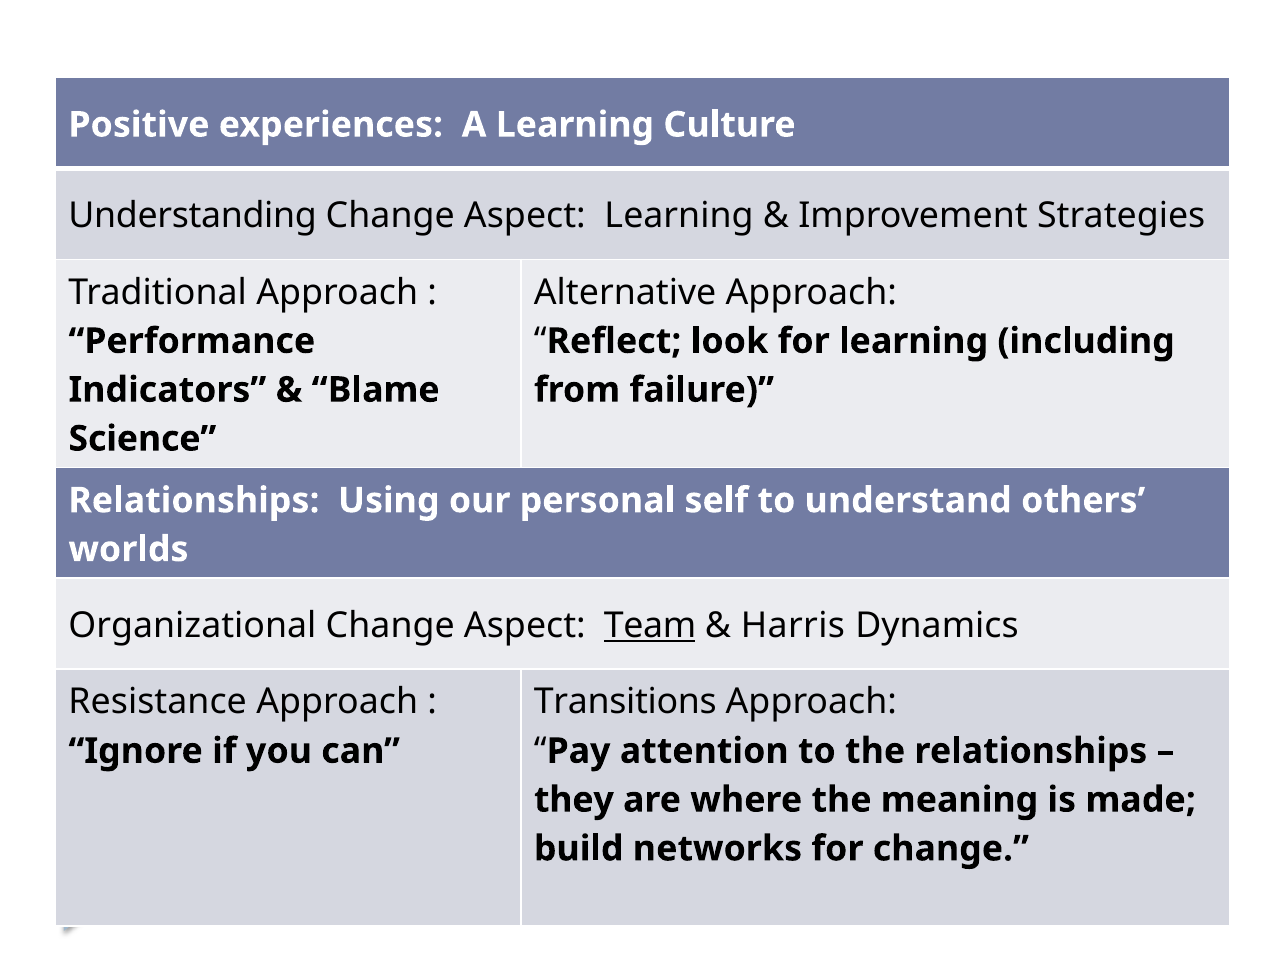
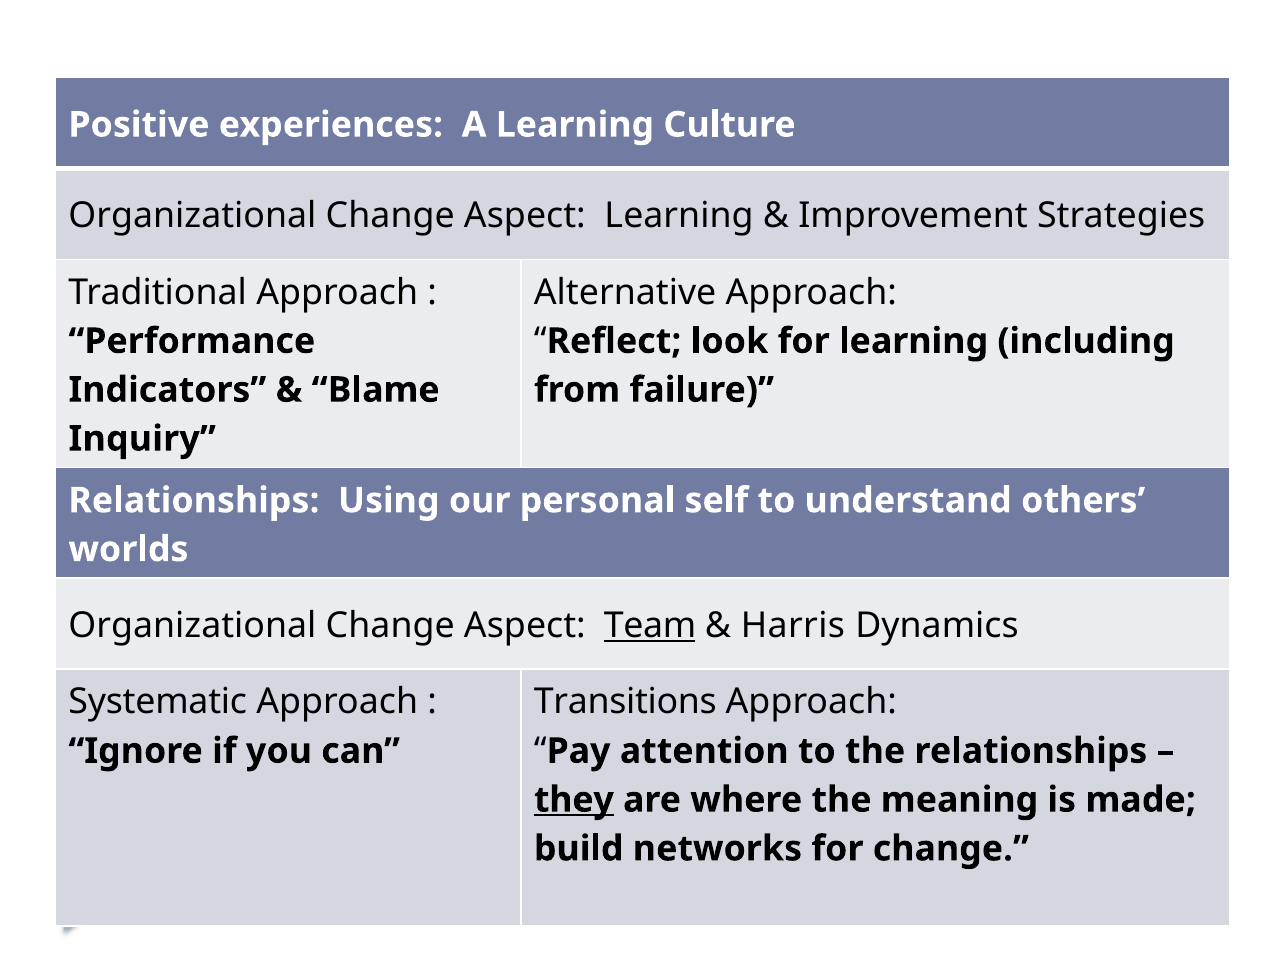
Understanding at (193, 216): Understanding -> Organizational
Science: Science -> Inquiry
Resistance: Resistance -> Systematic
they underline: none -> present
